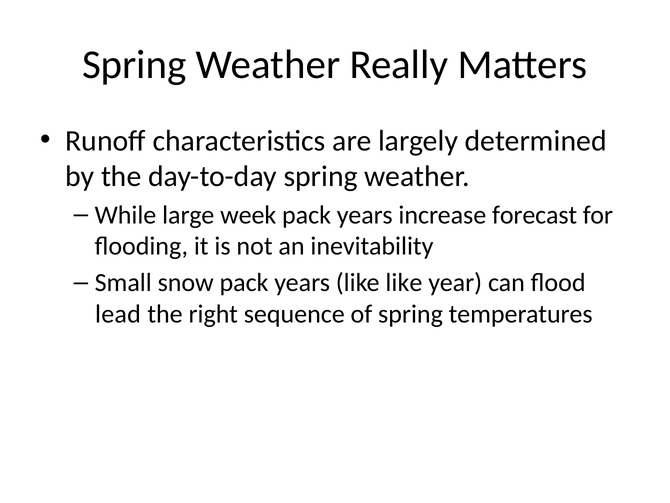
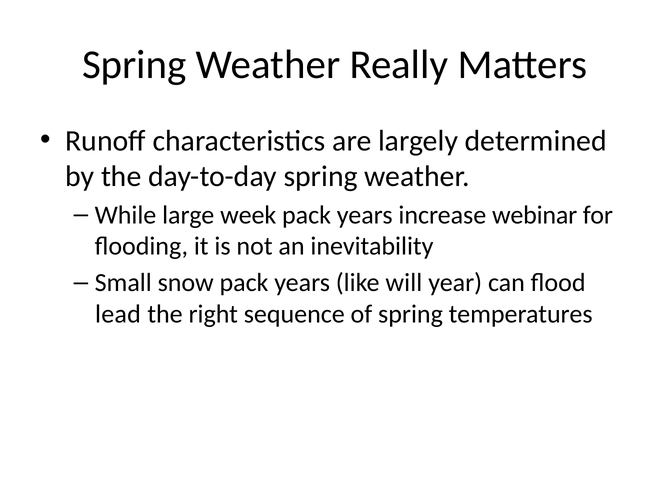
forecast: forecast -> webinar
like like: like -> will
